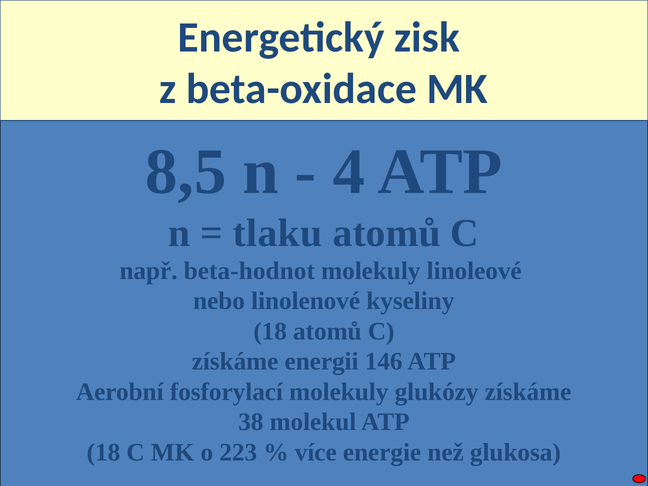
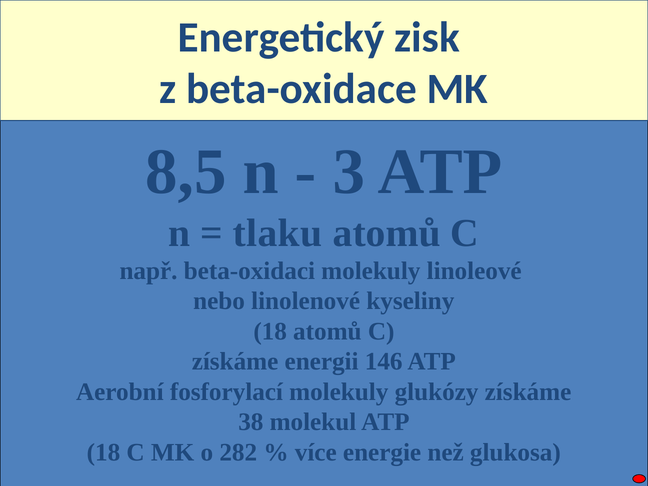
4: 4 -> 3
beta-hodnot: beta-hodnot -> beta-oxidaci
223: 223 -> 282
